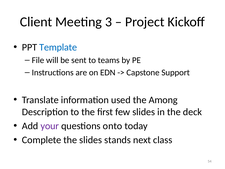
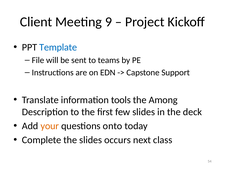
3: 3 -> 9
used: used -> tools
your colour: purple -> orange
stands: stands -> occurs
